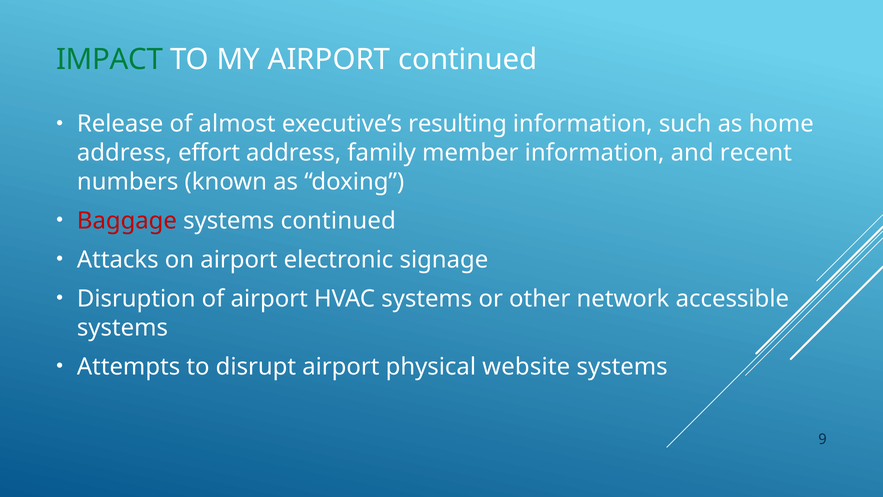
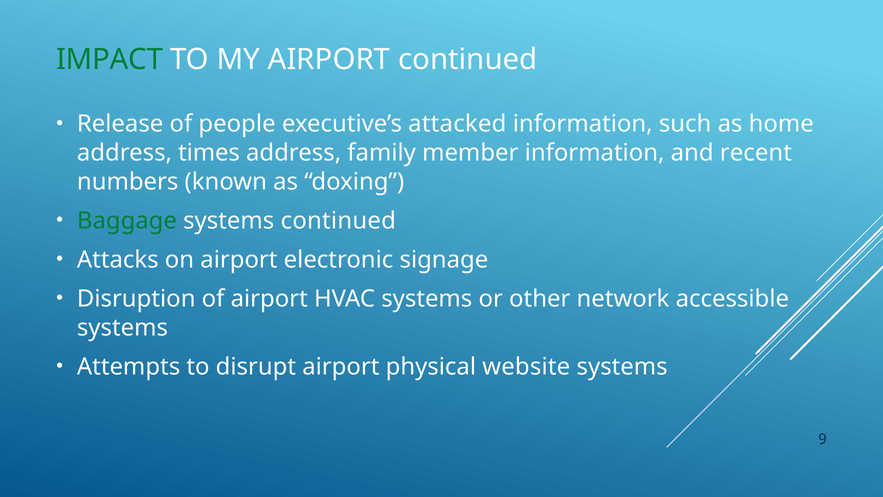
almost: almost -> people
resulting: resulting -> attacked
effort: effort -> times
Baggage colour: red -> green
